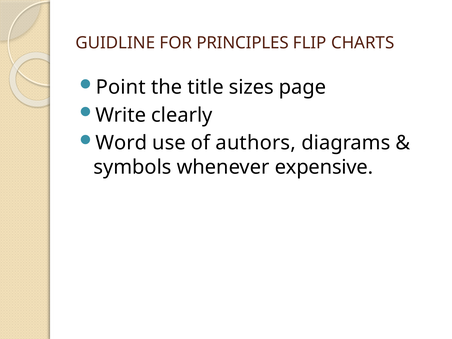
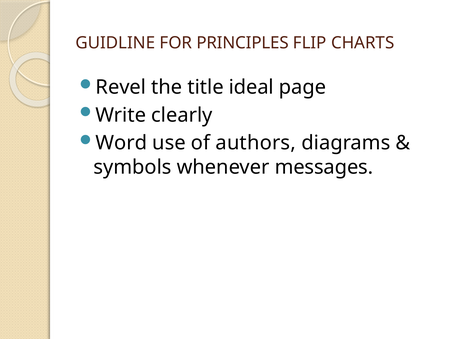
Point: Point -> Revel
sizes: sizes -> ideal
expensive: expensive -> messages
